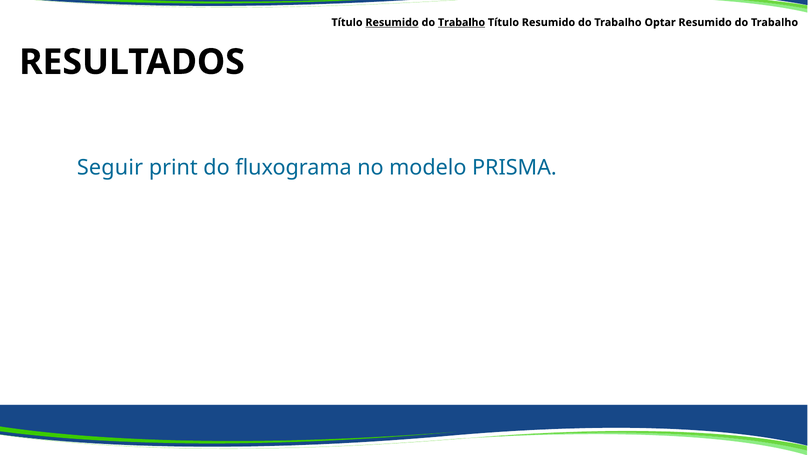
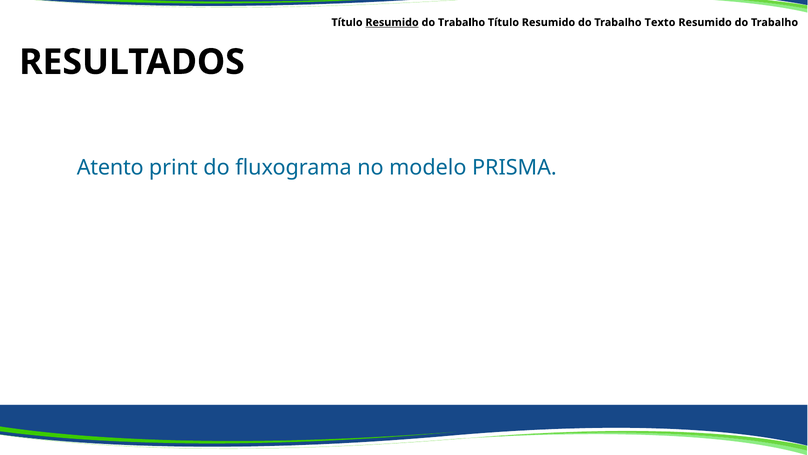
Trabalho at (462, 22) underline: present -> none
Optar: Optar -> Texto
Seguir: Seguir -> Atento
